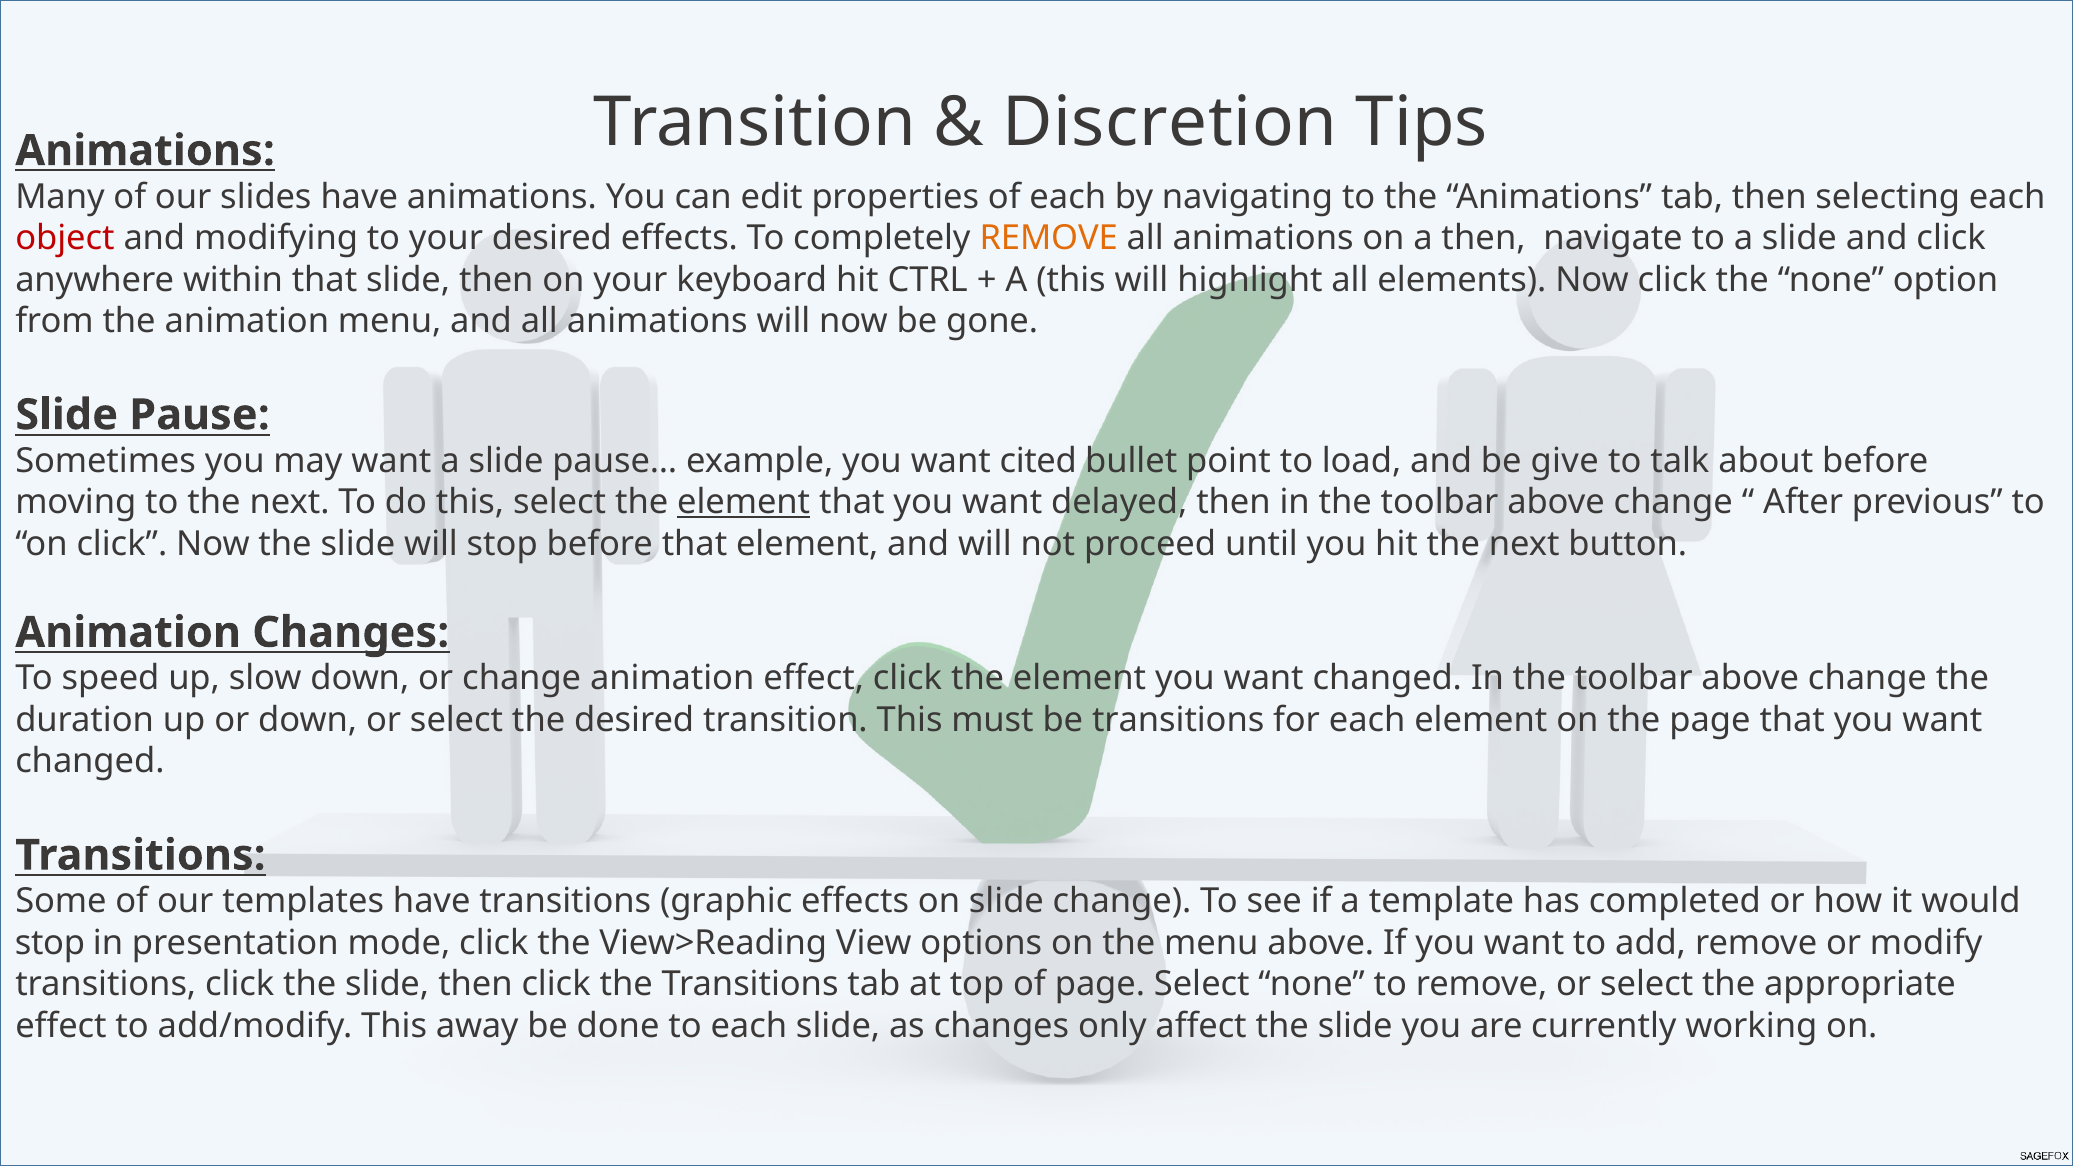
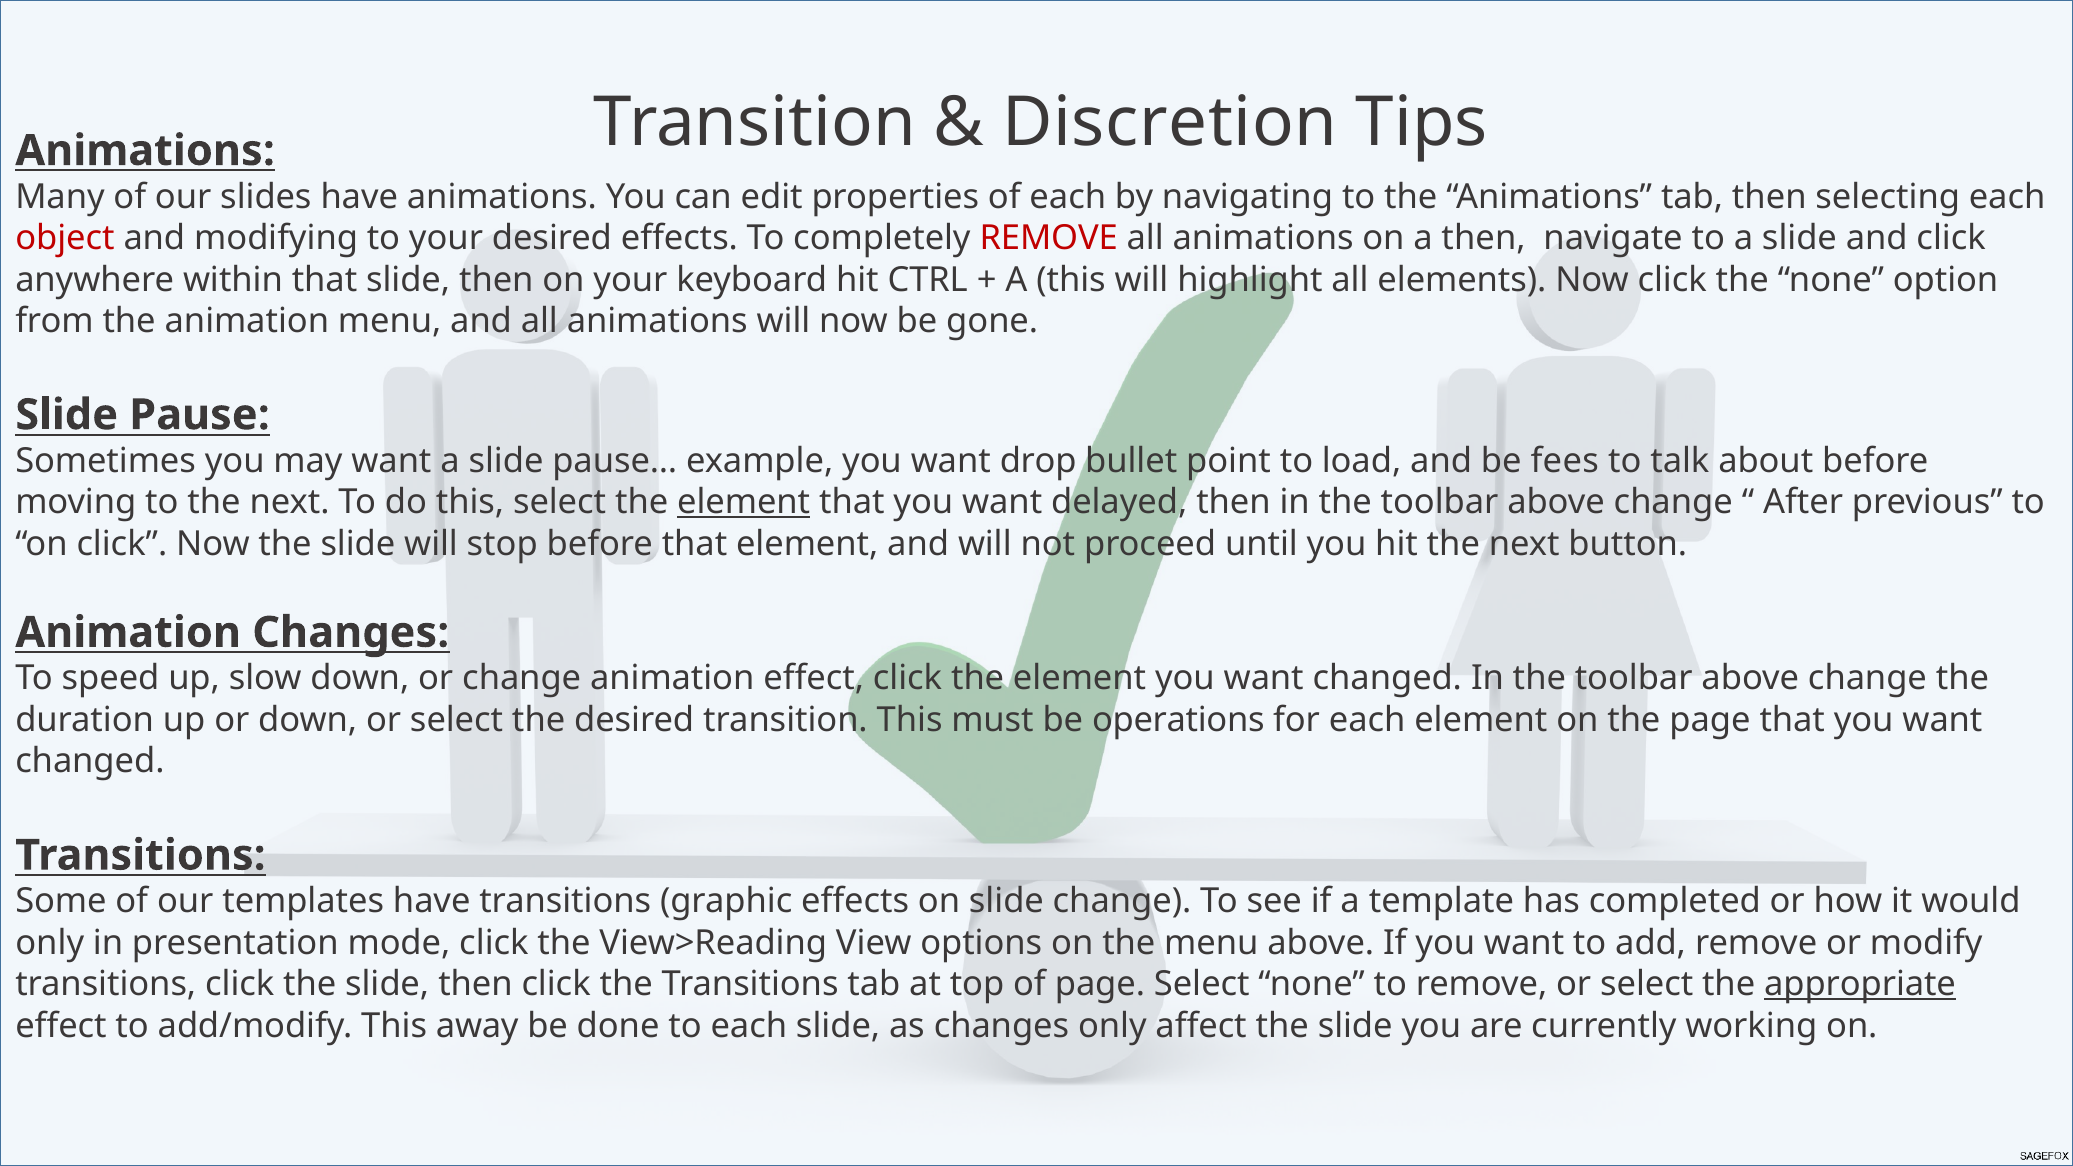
REMOVE at (1049, 238) colour: orange -> red
cited: cited -> drop
give: give -> fees
be transitions: transitions -> operations
stop at (50, 943): stop -> only
appropriate underline: none -> present
